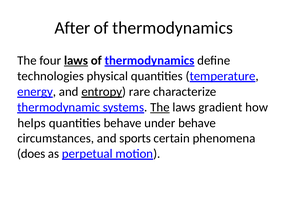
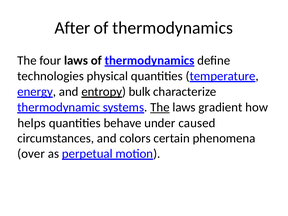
laws at (76, 60) underline: present -> none
rare: rare -> bulk
under behave: behave -> caused
sports: sports -> colors
does: does -> over
